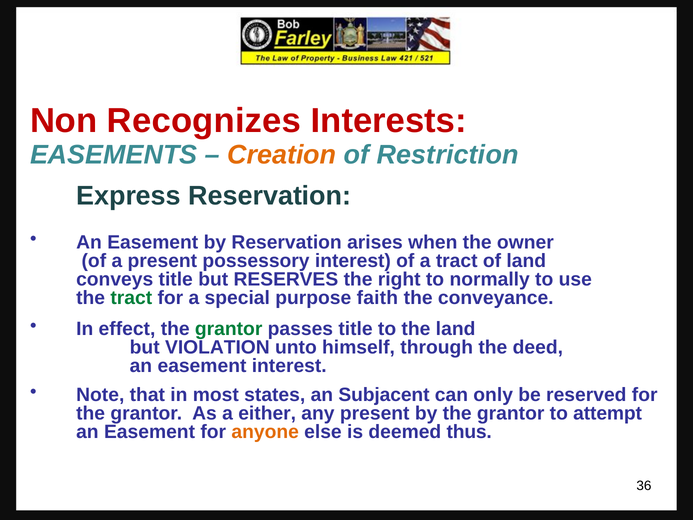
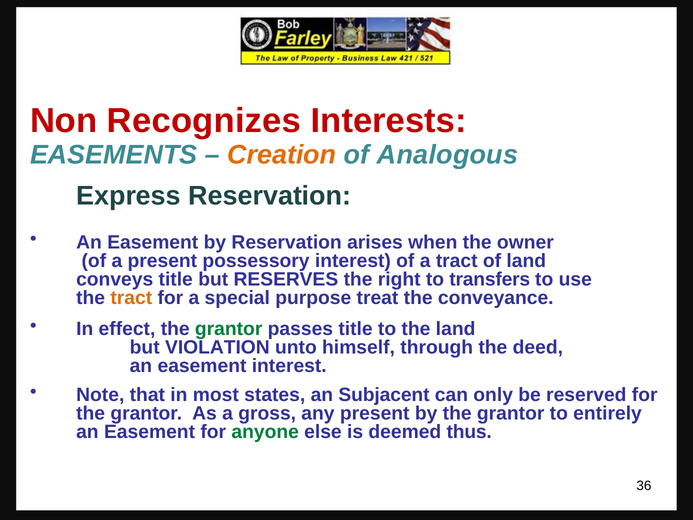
Restriction: Restriction -> Analogous
normally: normally -> transfers
tract at (131, 298) colour: green -> orange
faith: faith -> treat
either: either -> gross
attempt: attempt -> entirely
anyone colour: orange -> green
